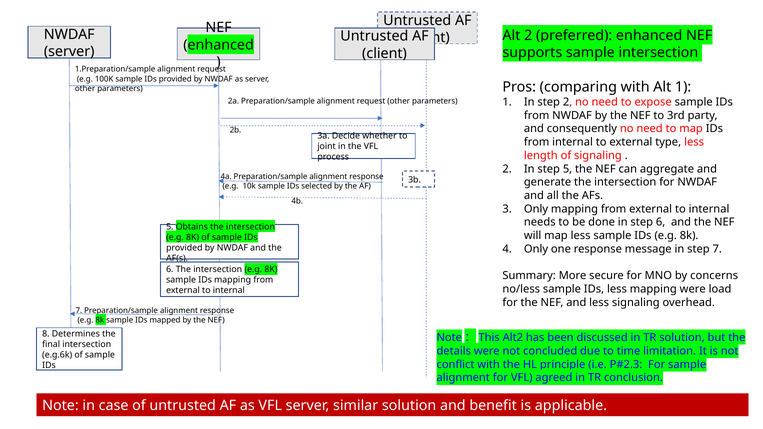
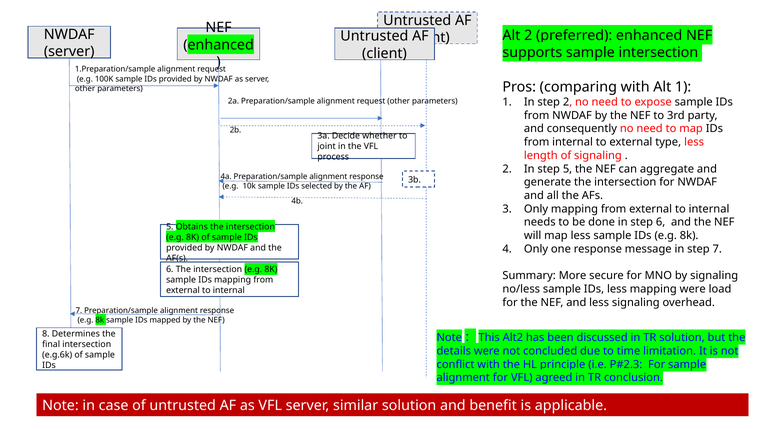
by concerns: concerns -> signaling
